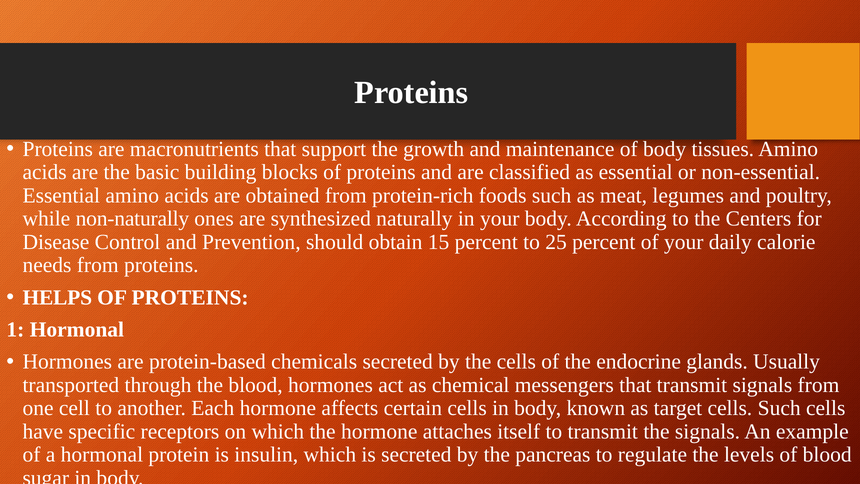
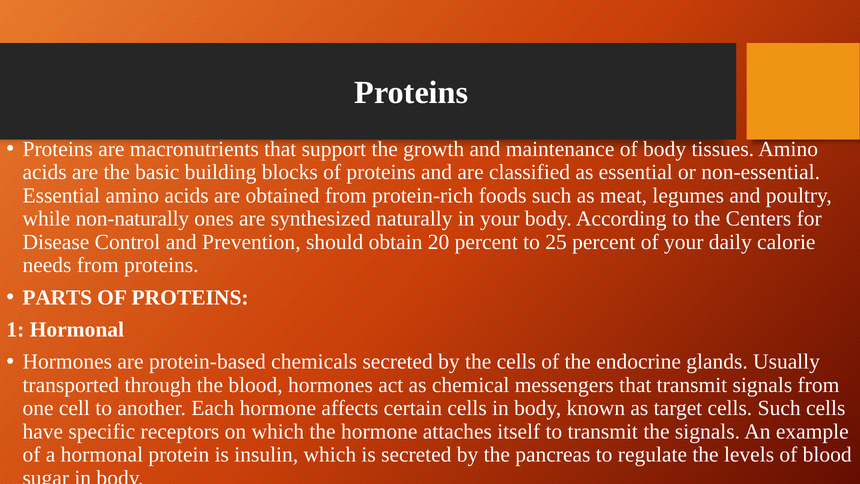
15: 15 -> 20
HELPS: HELPS -> PARTS
